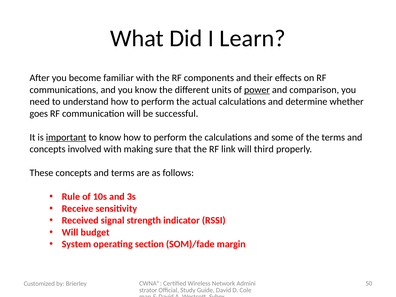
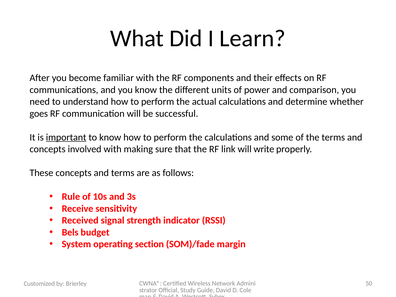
power underline: present -> none
third: third -> write
Will at (70, 232): Will -> Bels
